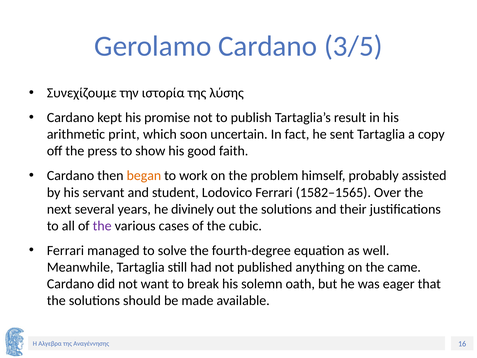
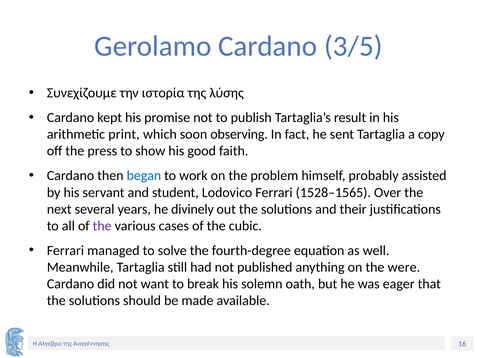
uncertain: uncertain -> observing
began colour: orange -> blue
1582–1565: 1582–1565 -> 1528–1565
came: came -> were
